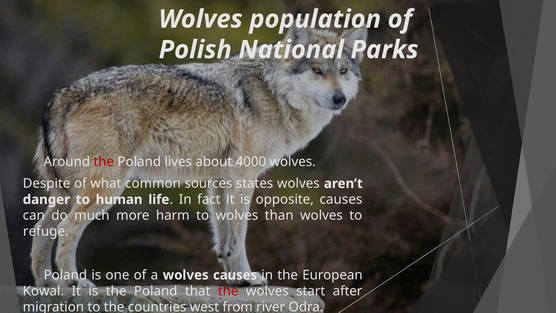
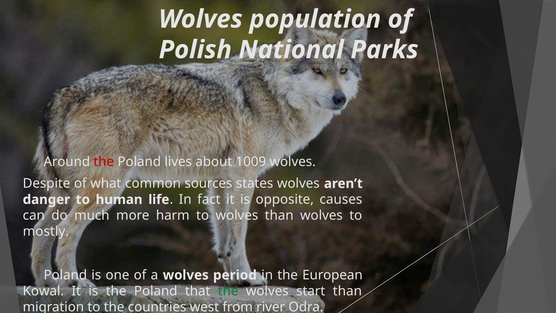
4000: 4000 -> 1009
refuge: refuge -> mostly
wolves causes: causes -> period
the at (228, 291) colour: red -> green
start after: after -> than
